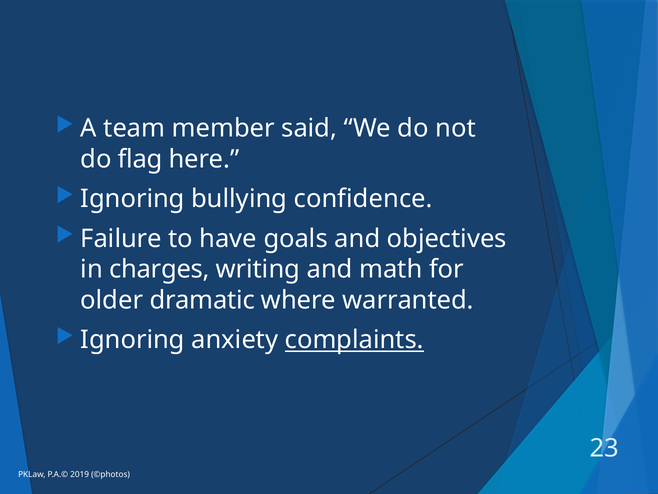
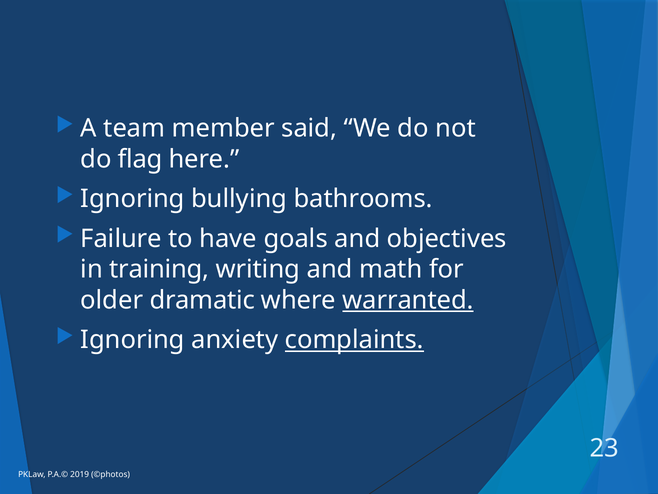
confidence: confidence -> bathrooms
charges: charges -> training
warranted underline: none -> present
